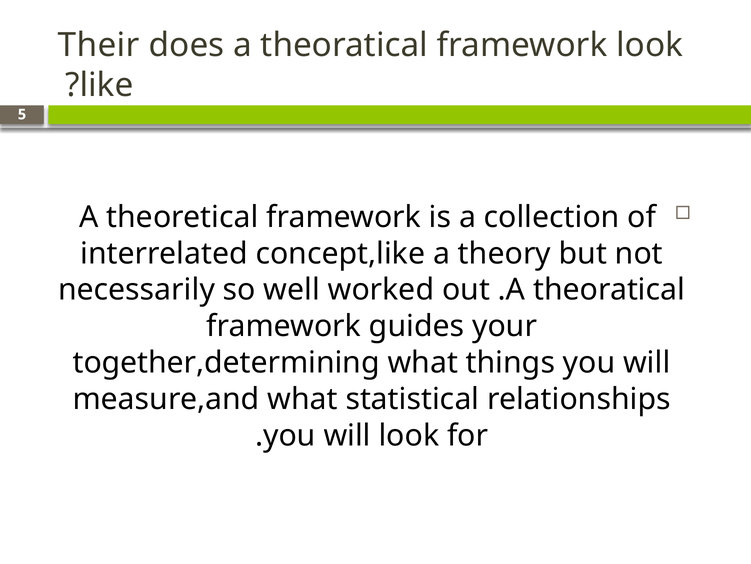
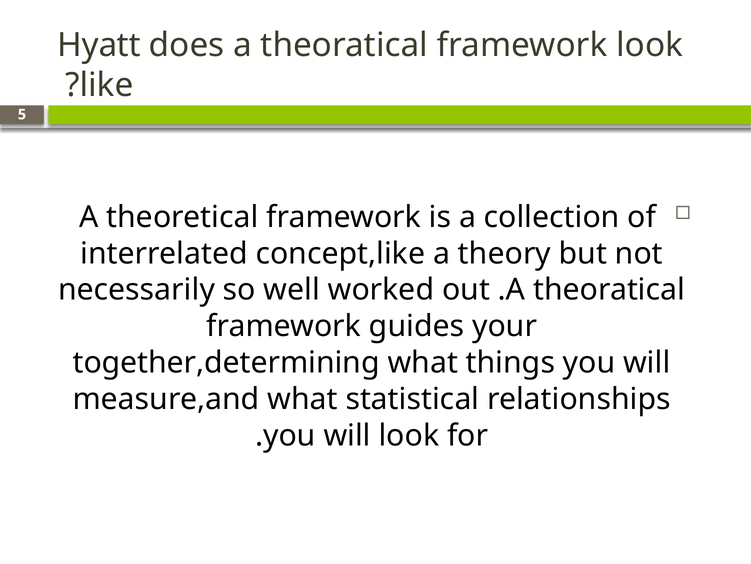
Their: Their -> Hyatt
